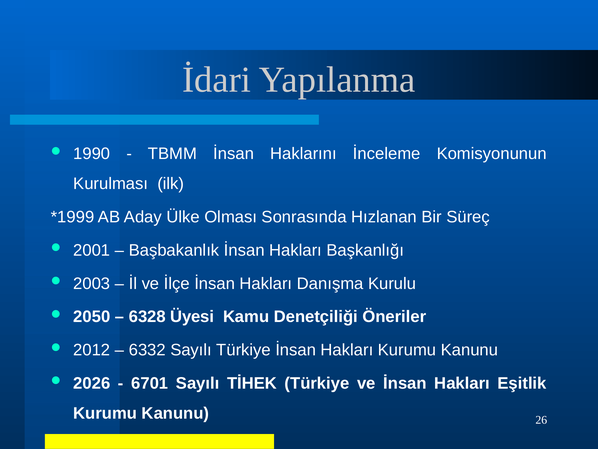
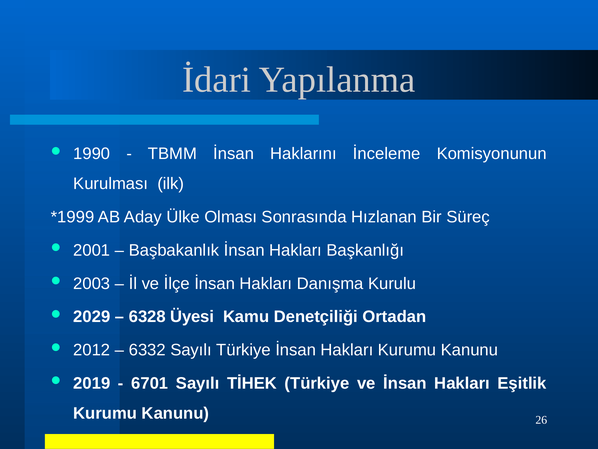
2050: 2050 -> 2029
Öneriler: Öneriler -> Ortadan
2026: 2026 -> 2019
